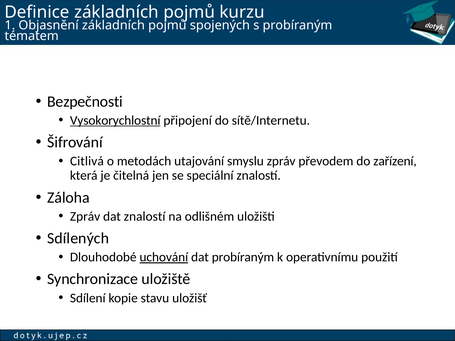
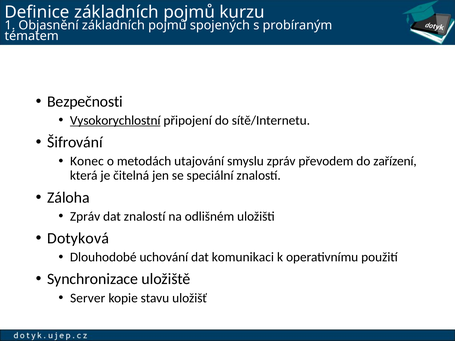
Citlivá: Citlivá -> Konec
Sdílených: Sdílených -> Dotyková
uchování underline: present -> none
probíraným: probíraným -> komunikaci
Sdílení: Sdílení -> Server
